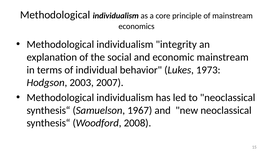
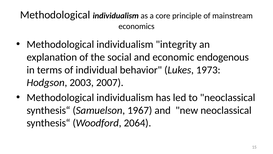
economic mainstream: mainstream -> endogenous
2008: 2008 -> 2064
